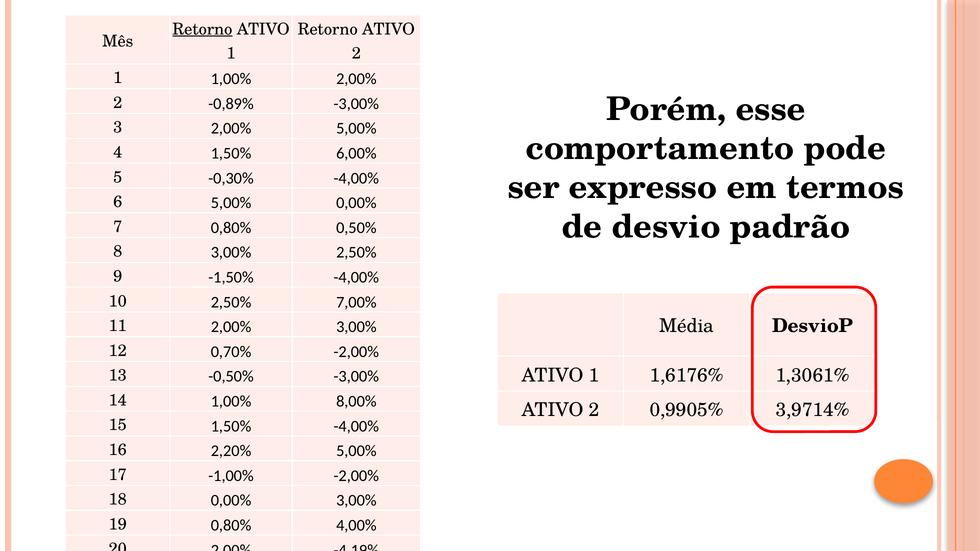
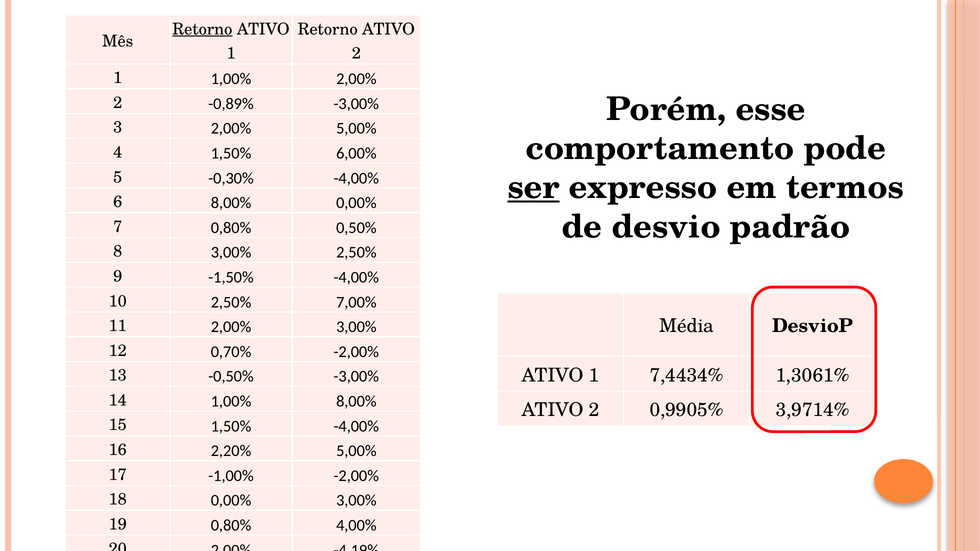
ser underline: none -> present
6 5,00%: 5,00% -> 8,00%
1,6176%: 1,6176% -> 7,4434%
